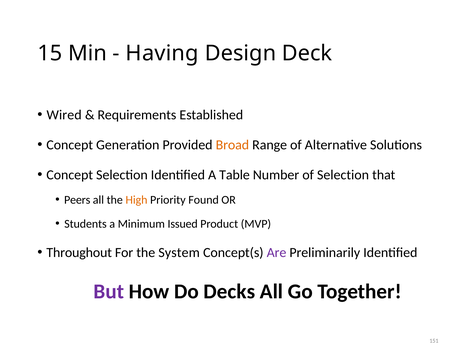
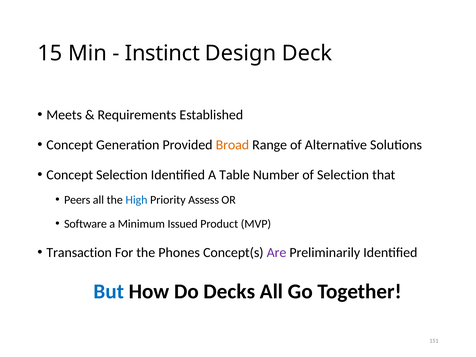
Having: Having -> Instinct
Wired: Wired -> Meets
High colour: orange -> blue
Found: Found -> Assess
Students: Students -> Software
Throughout: Throughout -> Transaction
System: System -> Phones
But colour: purple -> blue
